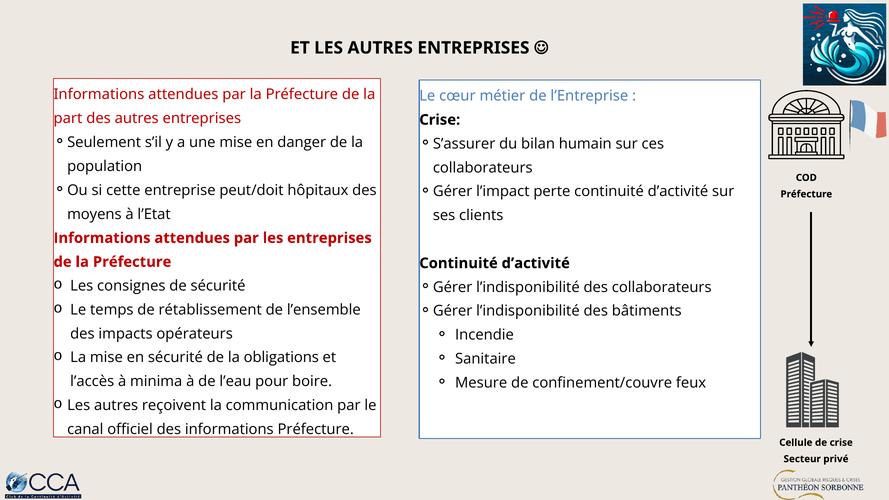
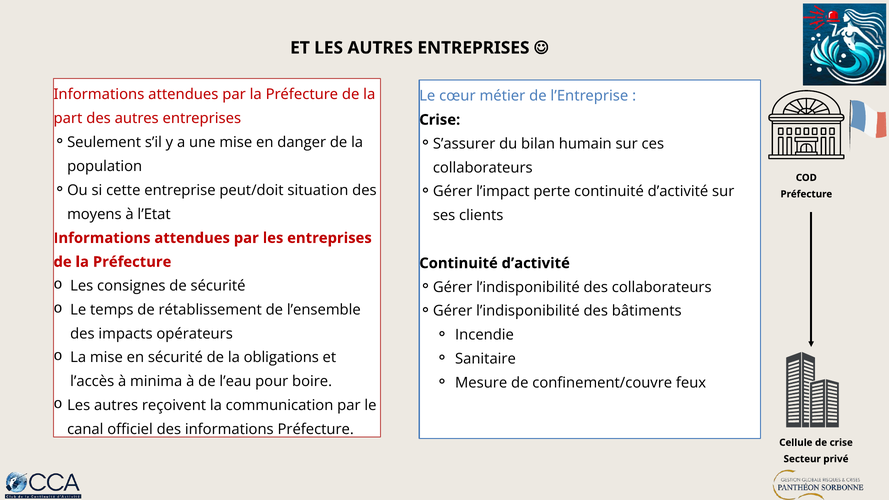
hôpitaux: hôpitaux -> situation
